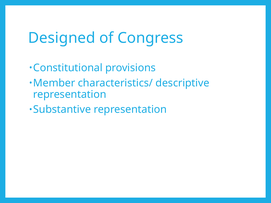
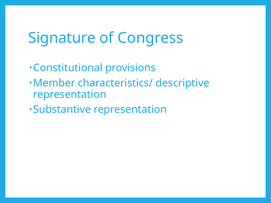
Designed: Designed -> Signature
